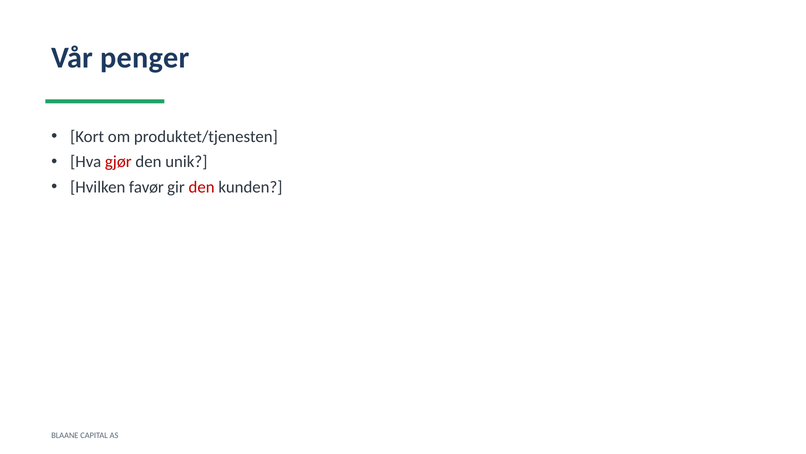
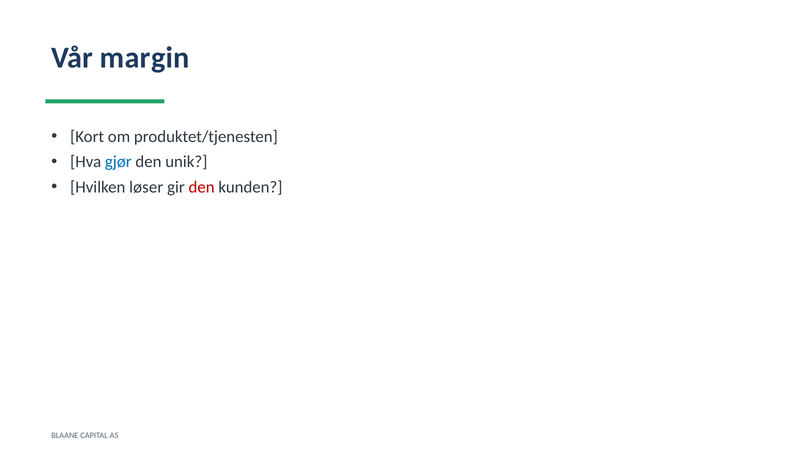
penger: penger -> margin
gjør colour: red -> blue
favør: favør -> løser
